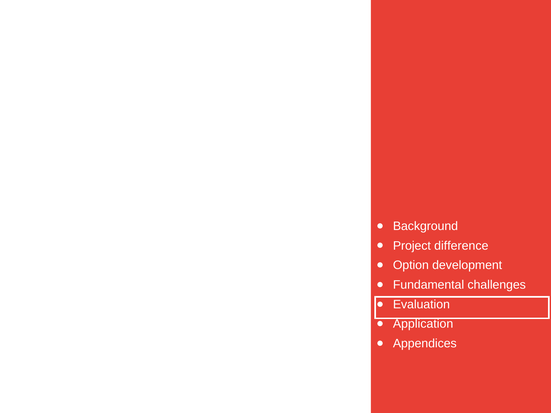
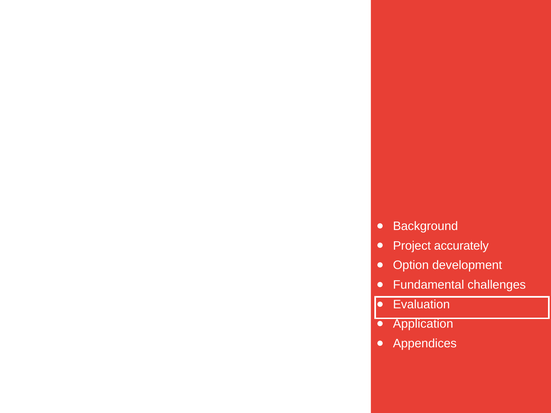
difference: difference -> accurately
